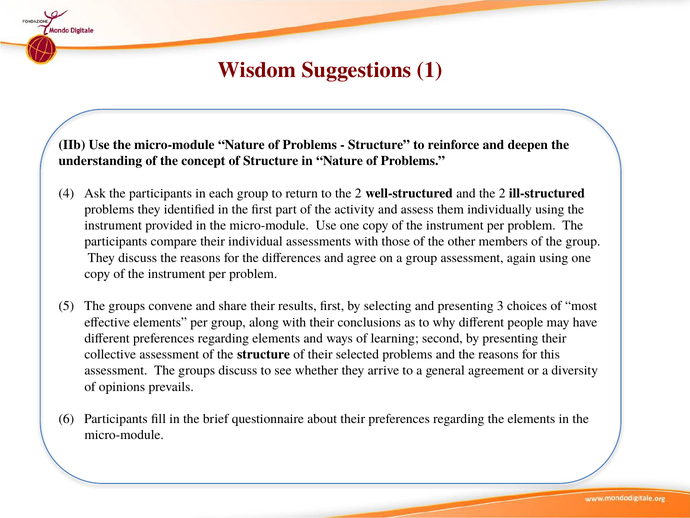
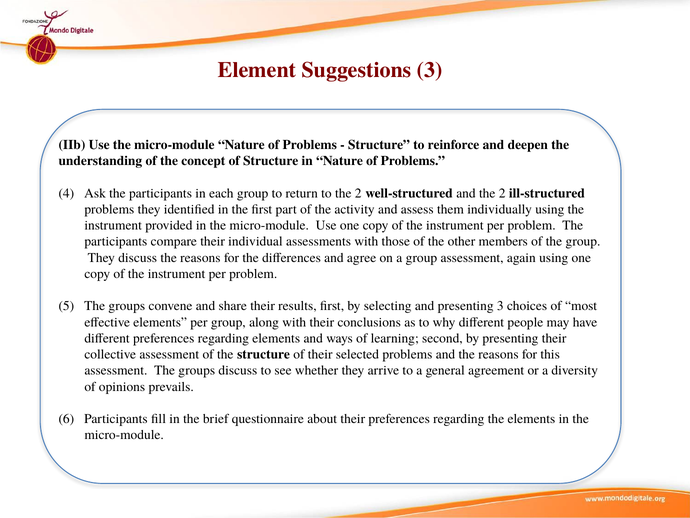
Wisdom: Wisdom -> Element
Suggestions 1: 1 -> 3
